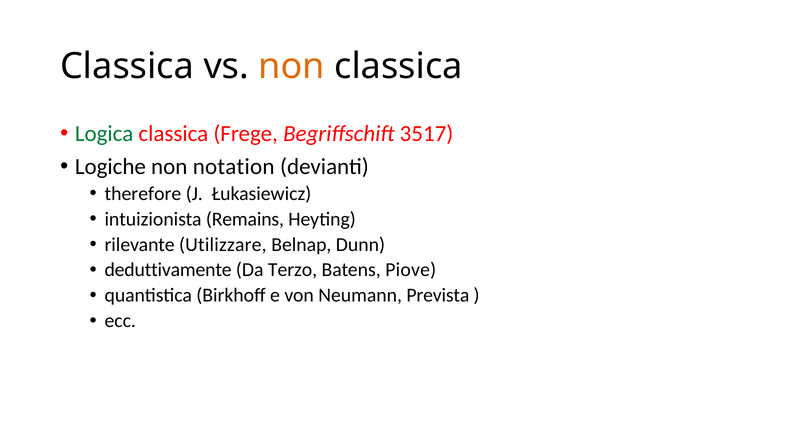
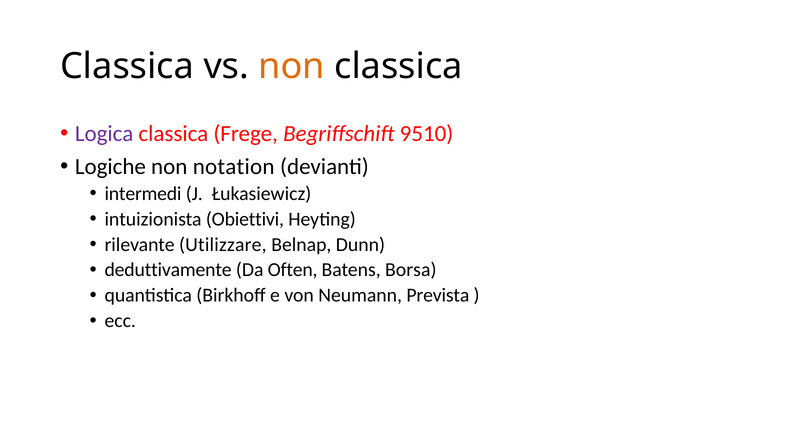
Logica colour: green -> purple
3517: 3517 -> 9510
therefore: therefore -> intermedi
Remains: Remains -> Obiettivi
Terzo: Terzo -> Often
Piove: Piove -> Borsa
